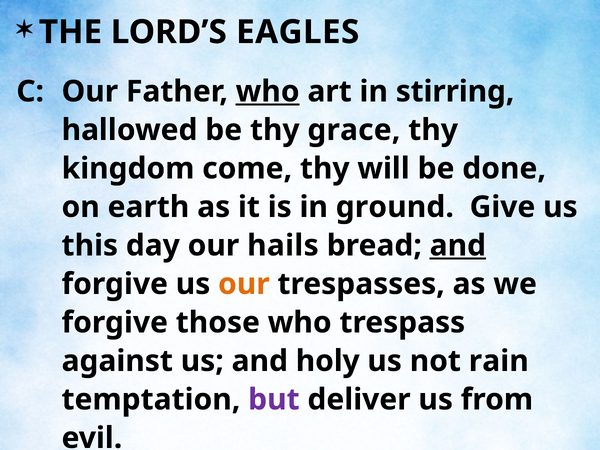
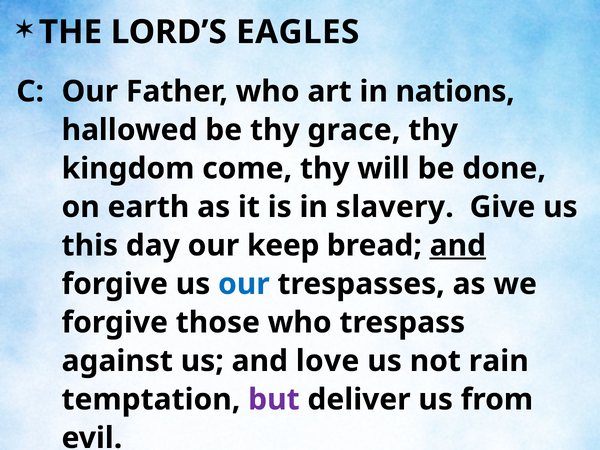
who at (268, 92) underline: present -> none
stirring: stirring -> nations
ground: ground -> slavery
hails: hails -> keep
our at (244, 284) colour: orange -> blue
holy: holy -> love
